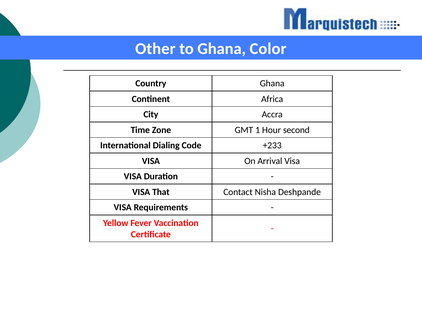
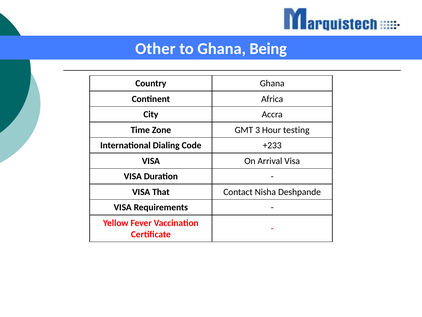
Color: Color -> Being
1: 1 -> 3
second: second -> testing
